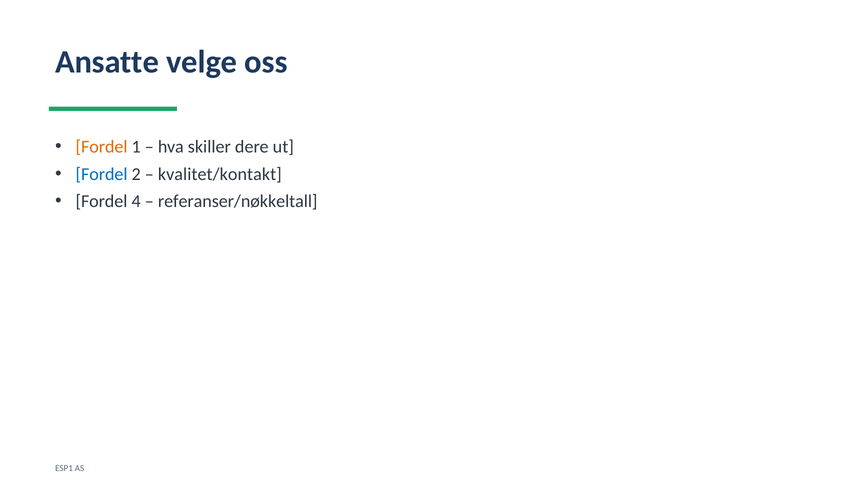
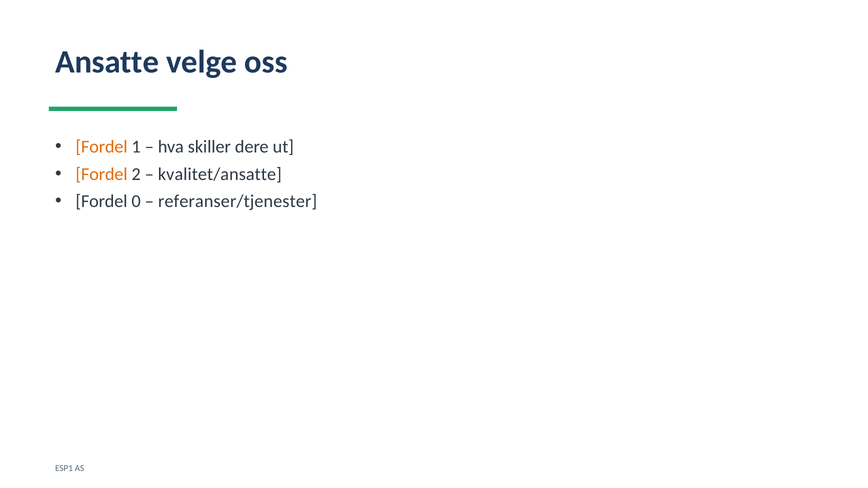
Fordel at (102, 174) colour: blue -> orange
kvalitet/kontakt: kvalitet/kontakt -> kvalitet/ansatte
4: 4 -> 0
referanser/nøkkeltall: referanser/nøkkeltall -> referanser/tjenester
